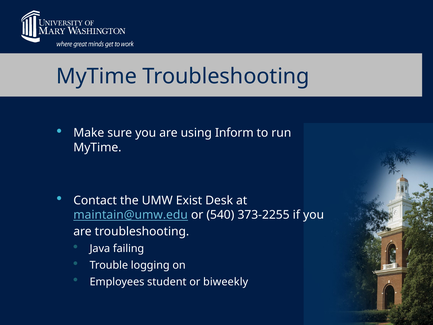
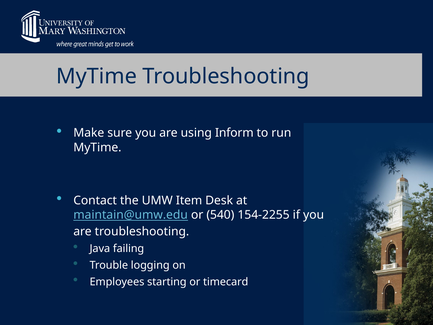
Exist: Exist -> Item
373-2255: 373-2255 -> 154-2255
student: student -> starting
biweekly: biweekly -> timecard
